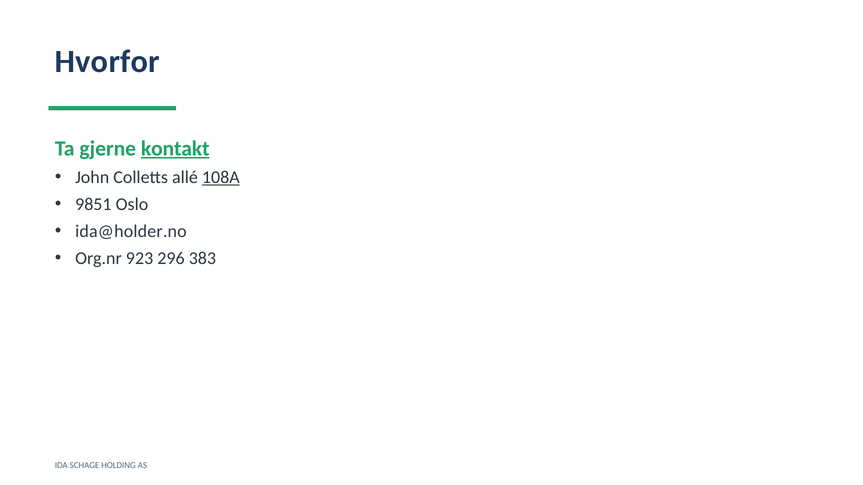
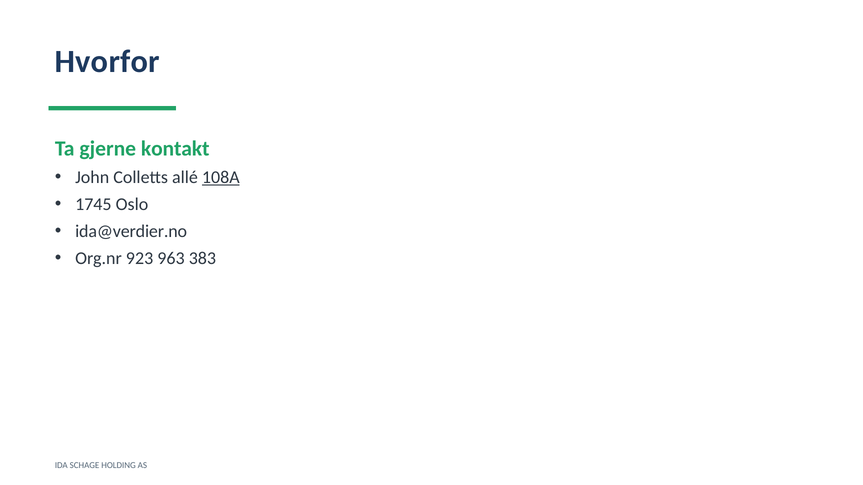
kontakt underline: present -> none
9851: 9851 -> 1745
ida@holder.no: ida@holder.no -> ida@verdier.no
296: 296 -> 963
